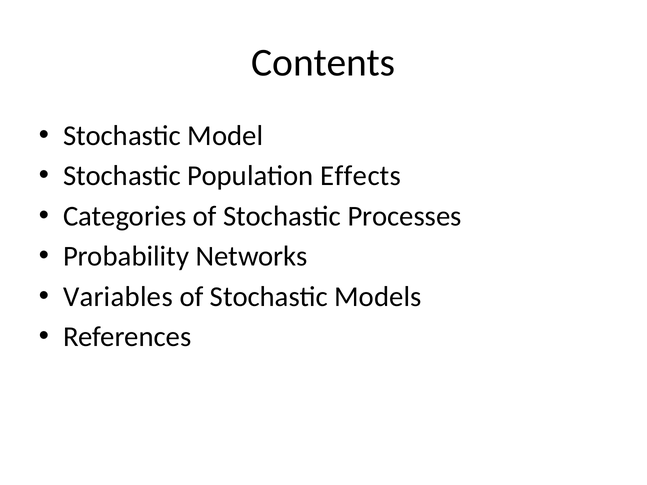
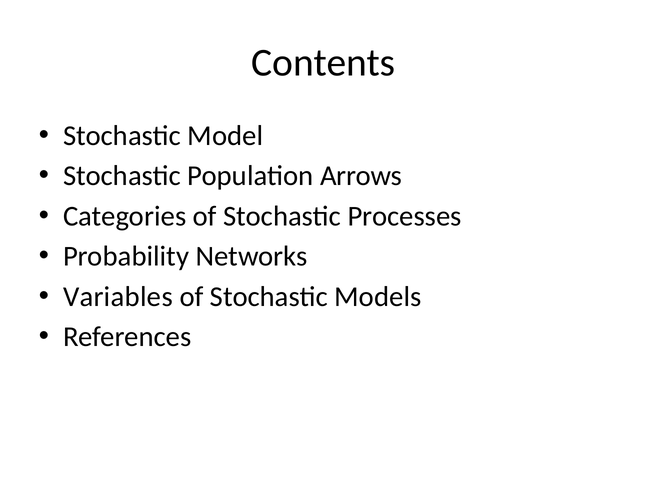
Effects: Effects -> Arrows
